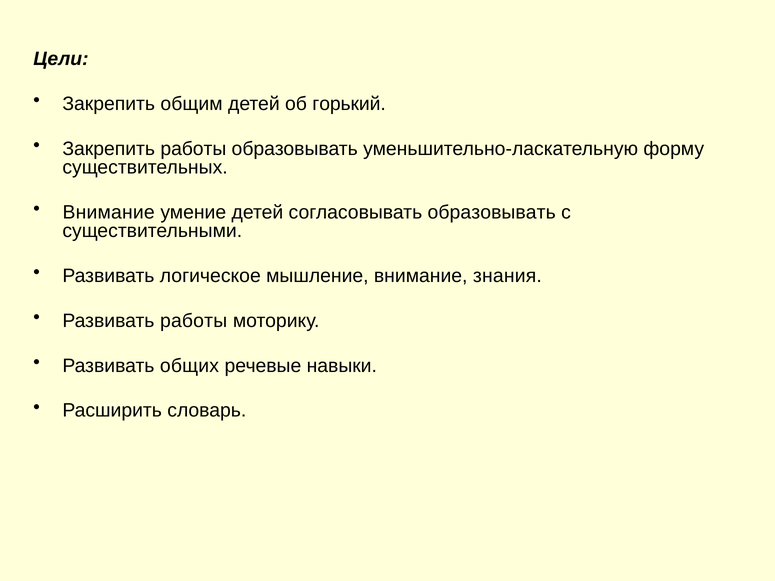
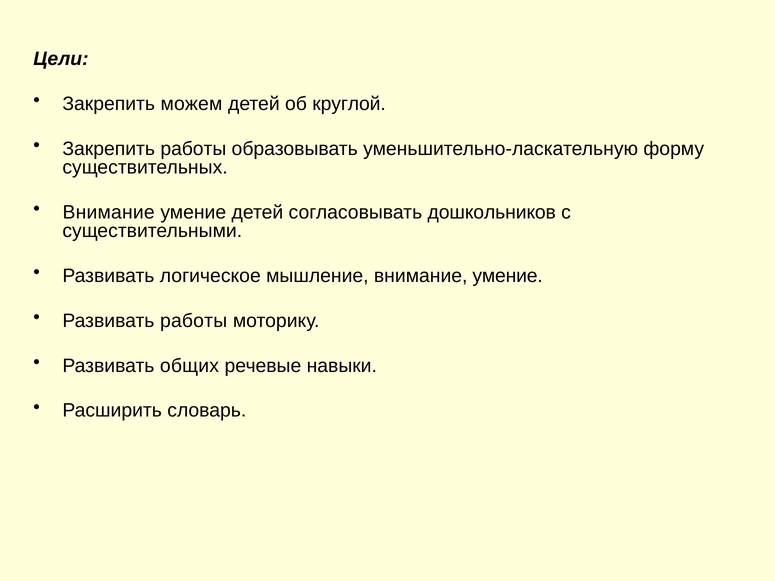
общим: общим -> можем
горький: горький -> круглой
согласовывать образовывать: образовывать -> дошкольников
мышление внимание знания: знания -> умение
